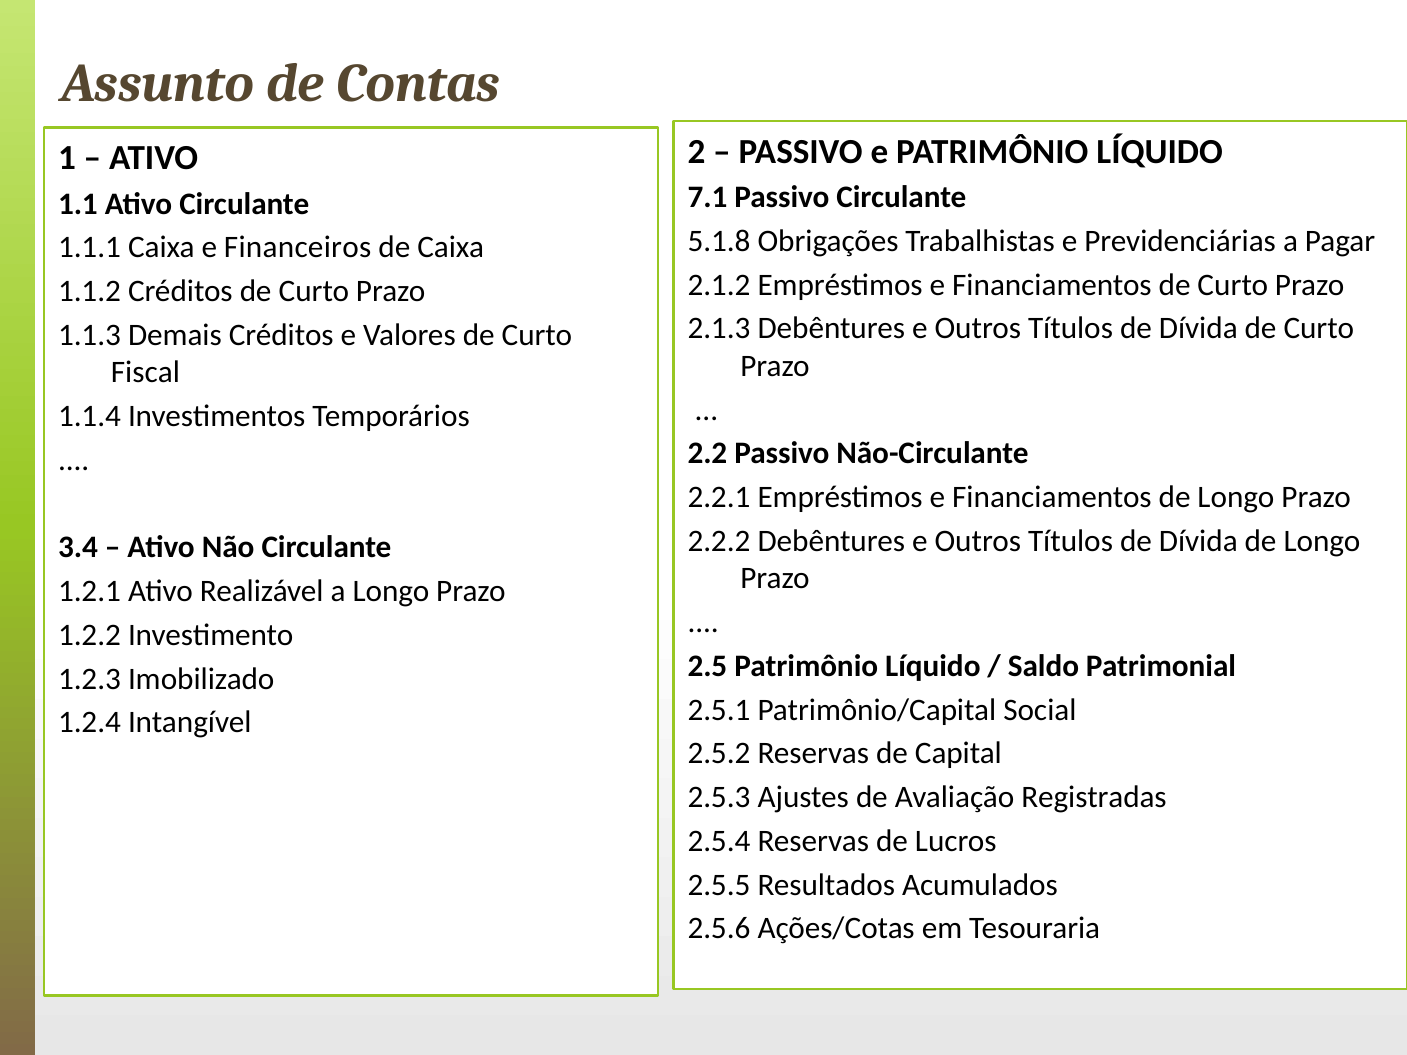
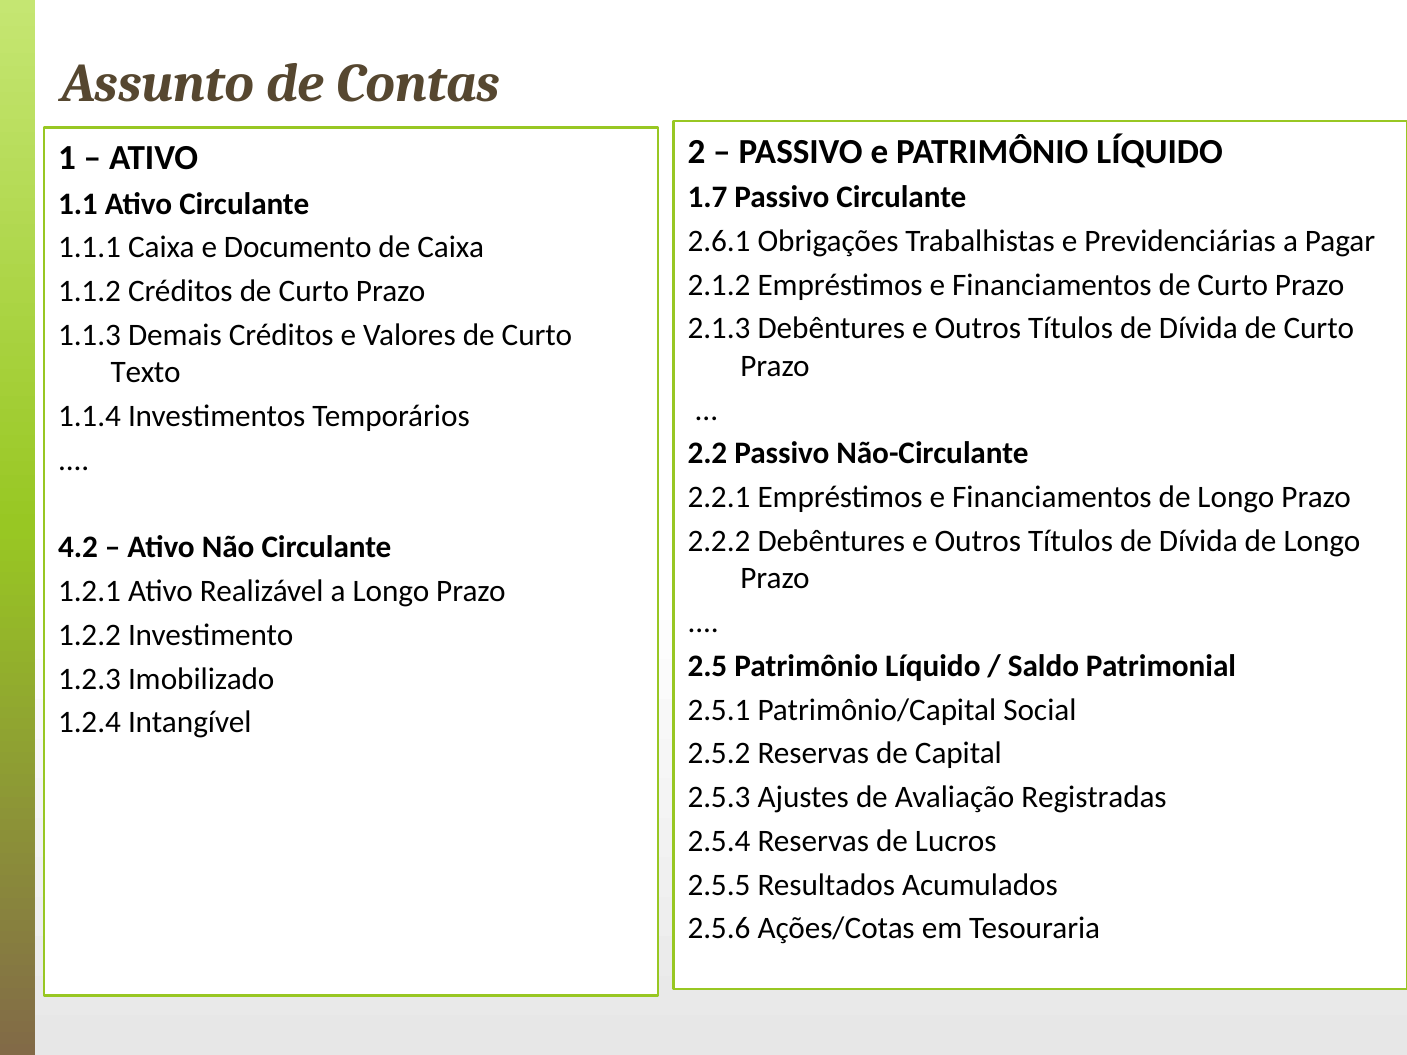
7.1: 7.1 -> 1.7
5.1.8: 5.1.8 -> 2.6.1
Financeiros: Financeiros -> Documento
Fiscal: Fiscal -> Texto
3.4: 3.4 -> 4.2
